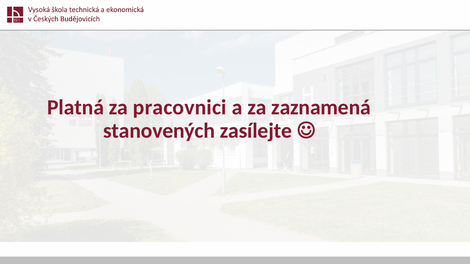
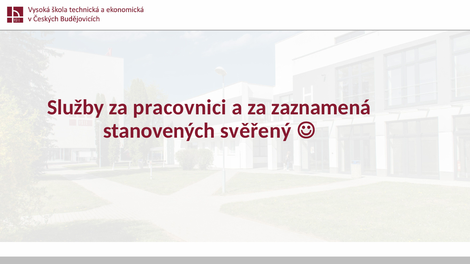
Platná: Platná -> Služby
zasílejte: zasílejte -> svěřený
